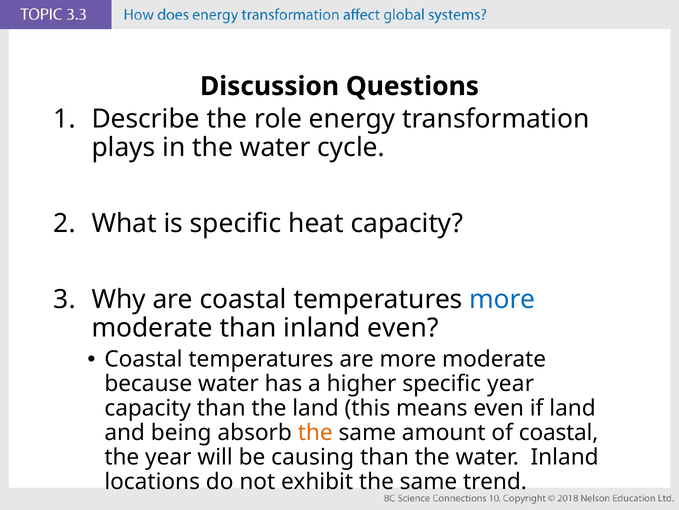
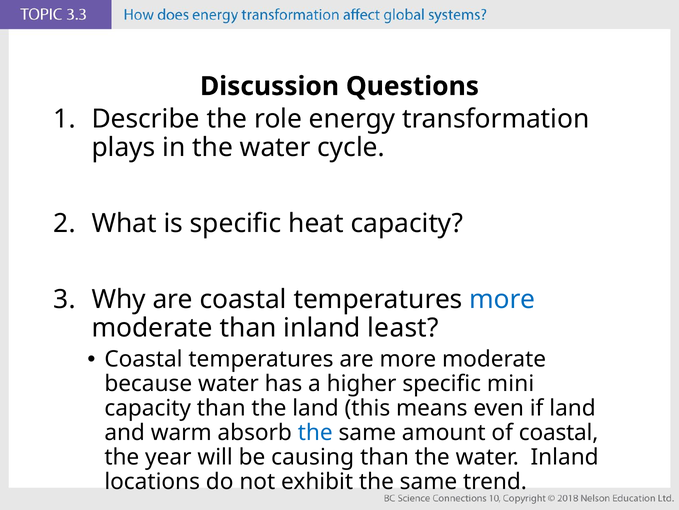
inland even: even -> least
specific year: year -> mini
being: being -> warm
the at (315, 432) colour: orange -> blue
